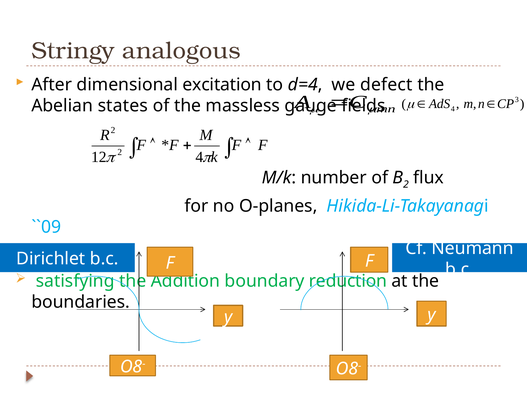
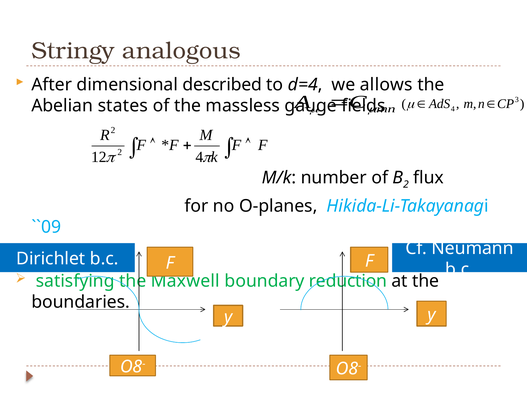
excitation: excitation -> described
defect: defect -> allows
Addition: Addition -> Maxwell
